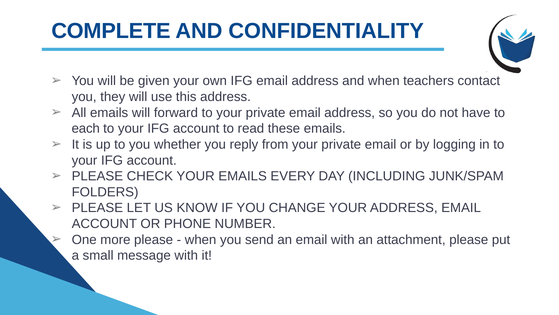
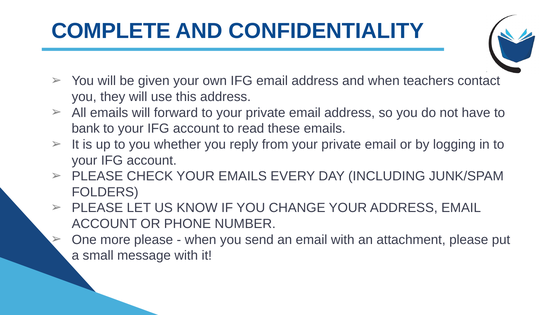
each: each -> bank
